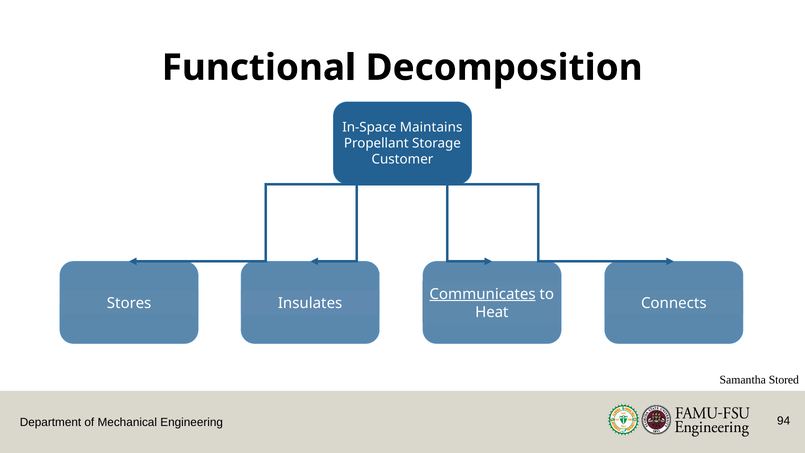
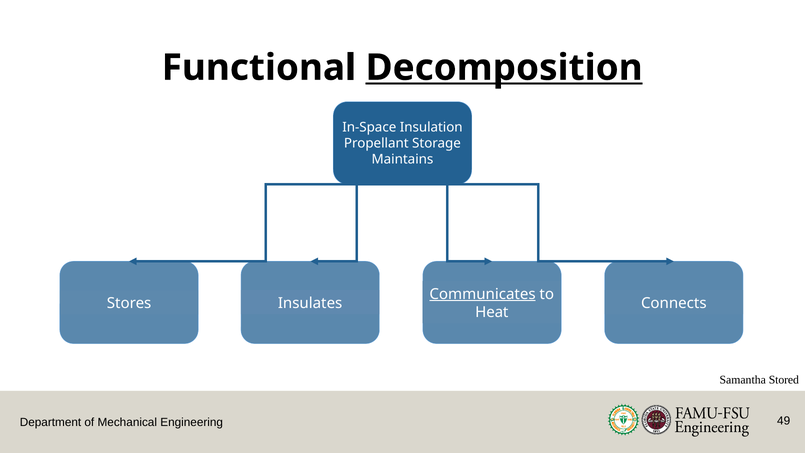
Decomposition underline: none -> present
Maintains: Maintains -> Insulation
Customer: Customer -> Maintains
94: 94 -> 49
